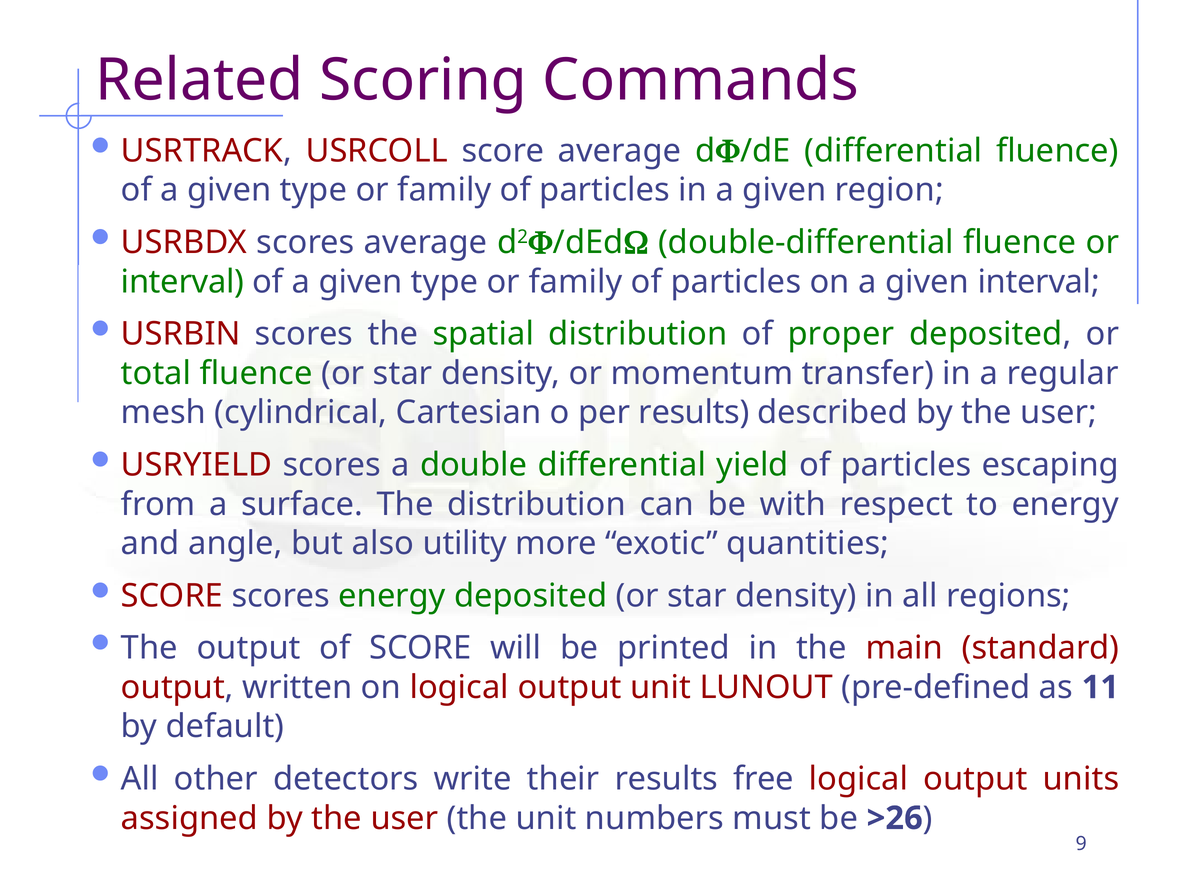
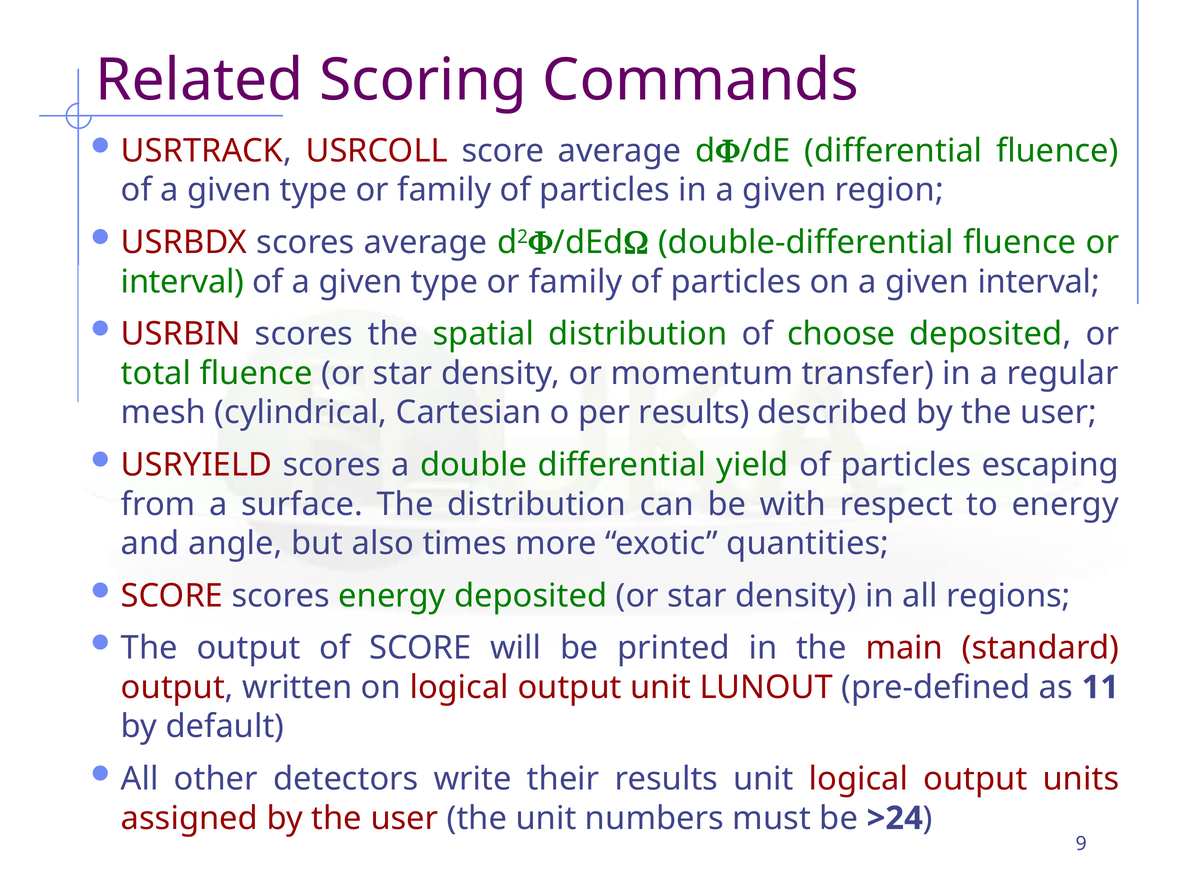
proper: proper -> choose
utility: utility -> times
results free: free -> unit
>26: >26 -> >24
